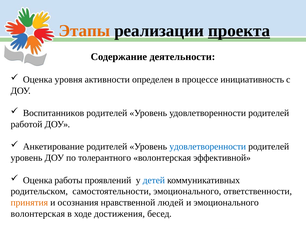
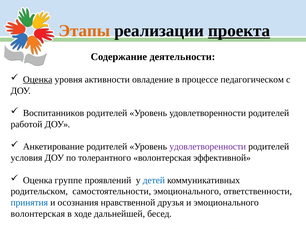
Оценка at (38, 80) underline: none -> present
определен: определен -> овладение
инициативность: инициативность -> педагогическом
удовлетворенности at (208, 147) colour: blue -> purple
уровень at (26, 158): уровень -> условия
работы: работы -> группе
принятия colour: orange -> blue
людей: людей -> друзья
достижения: достижения -> дальнейшей
